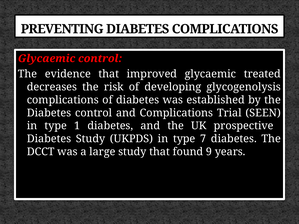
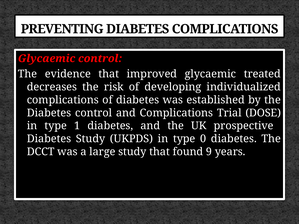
glycogenolysis: glycogenolysis -> individualized
SEEN: SEEN -> DOSE
7: 7 -> 0
